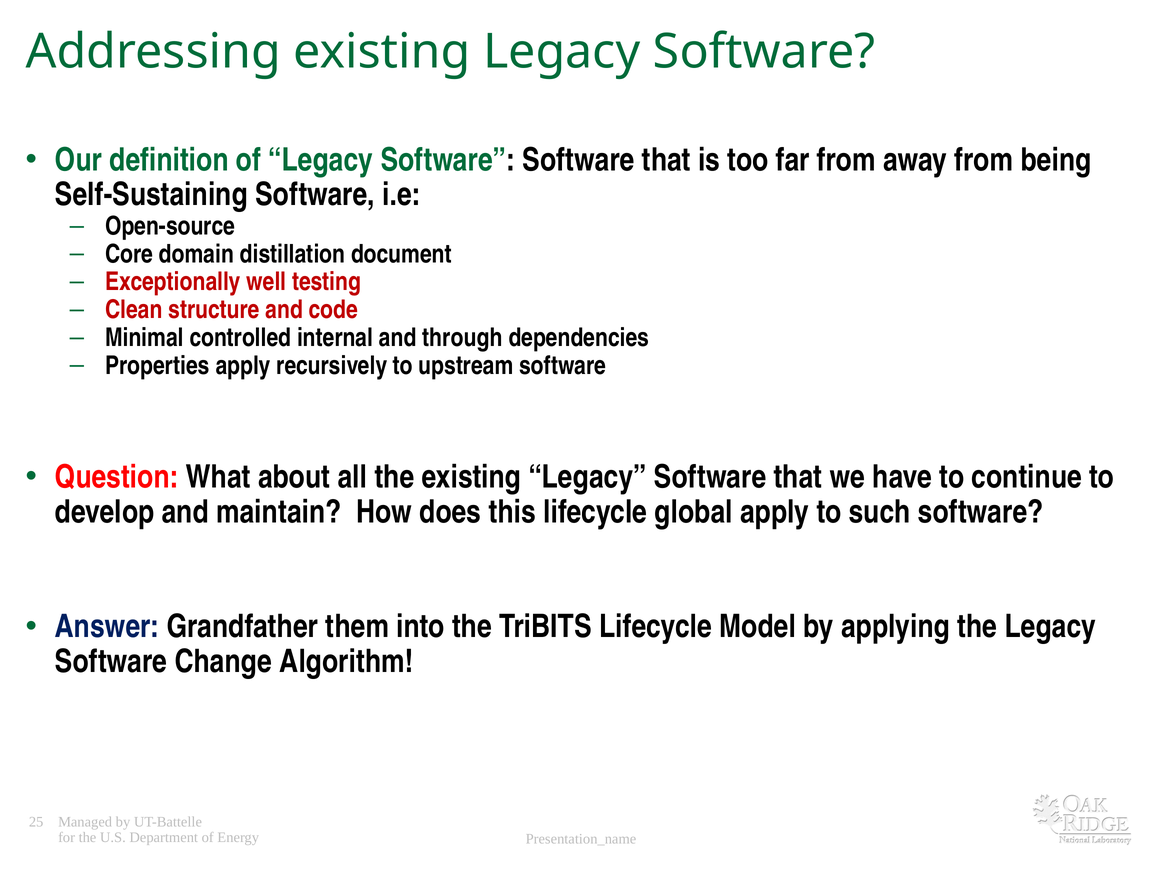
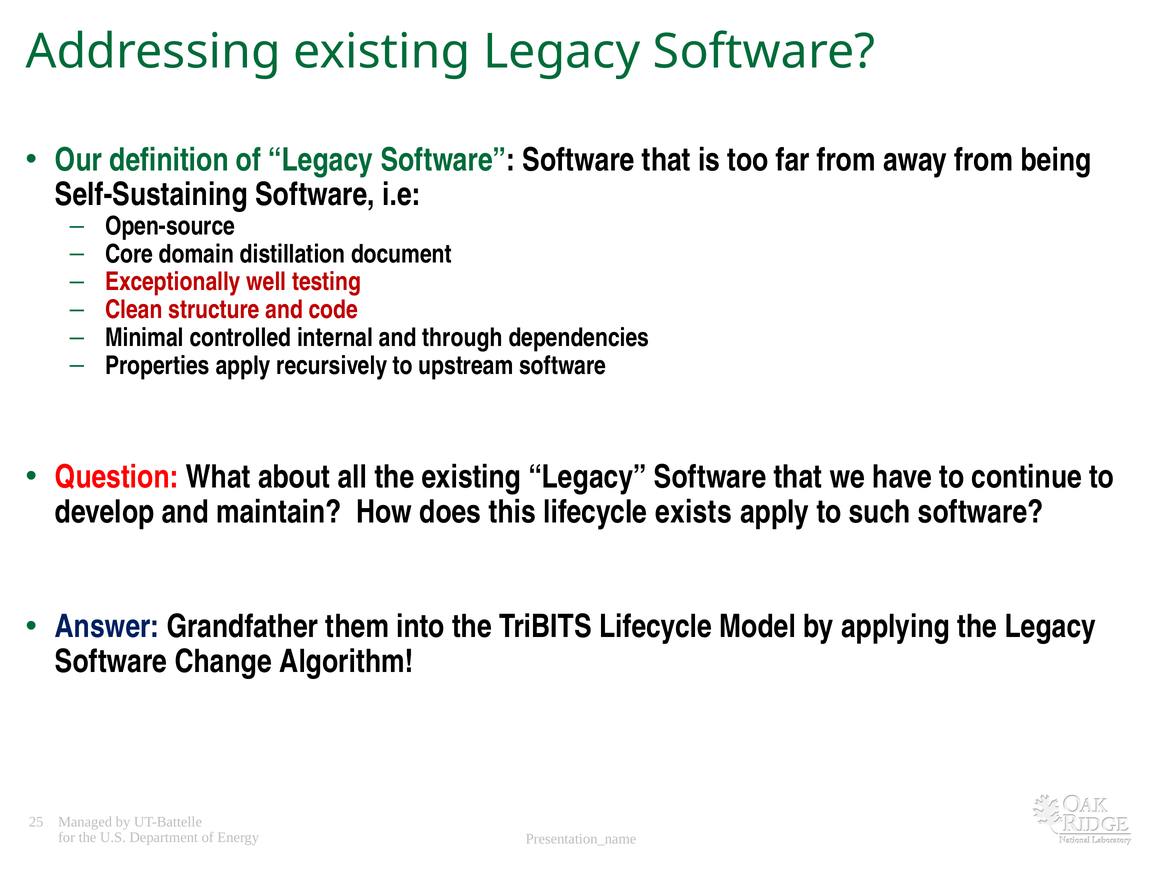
global: global -> exists
